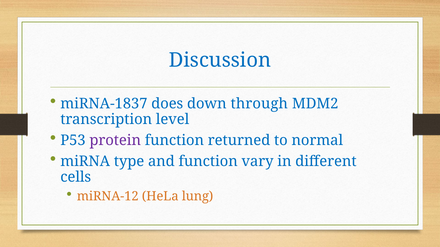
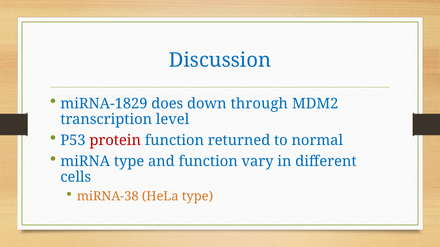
miRNA-1837: miRNA-1837 -> miRNA-1829
protein colour: purple -> red
miRNA-12: miRNA-12 -> miRNA-38
HeLa lung: lung -> type
